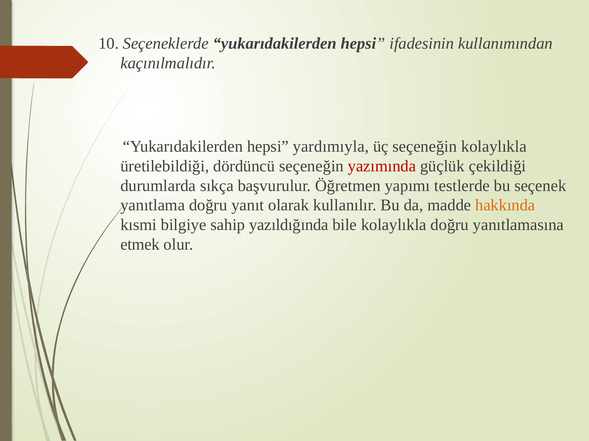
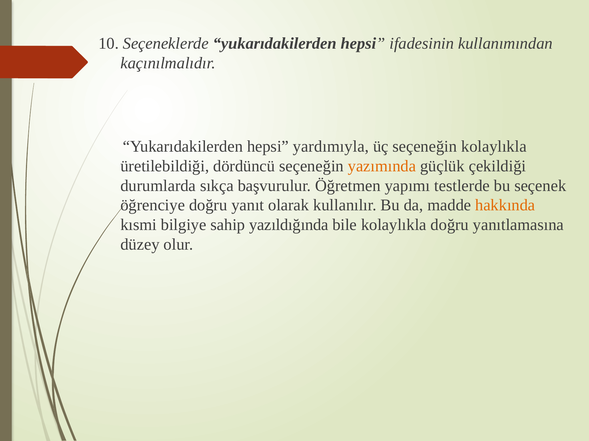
yazımında colour: red -> orange
yanıtlama: yanıtlama -> öğrenciye
etmek: etmek -> düzey
